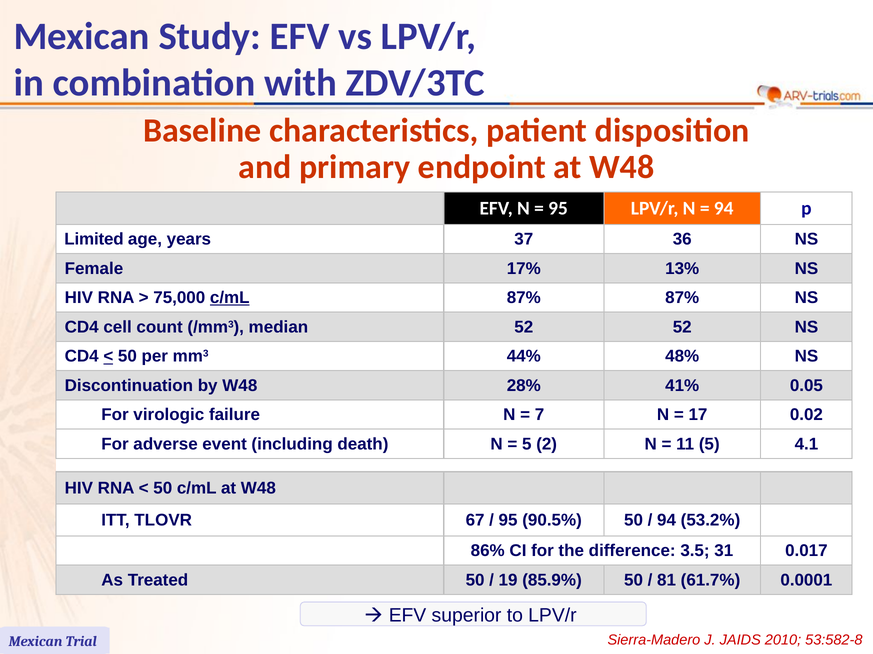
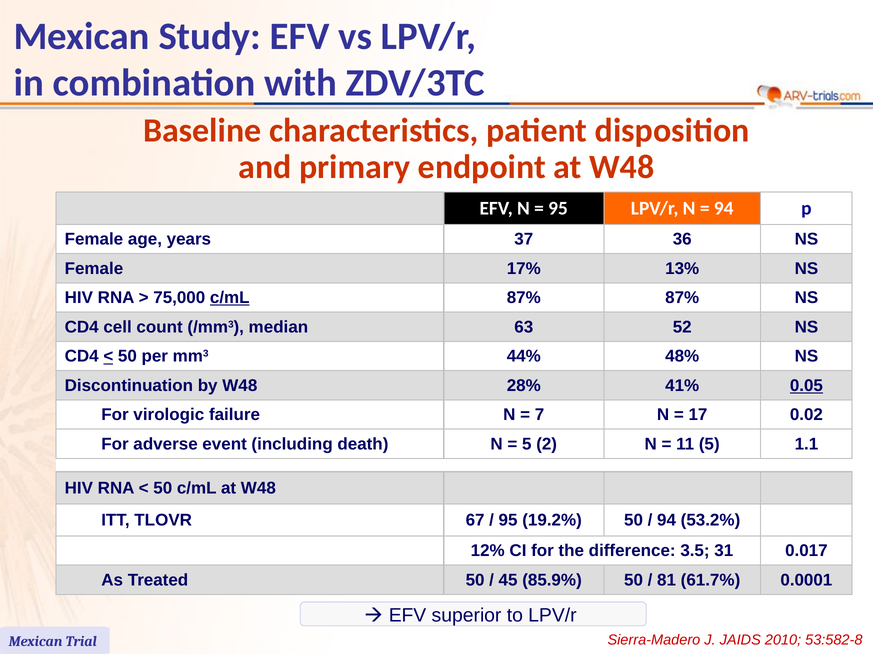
Limited at (94, 240): Limited -> Female
median 52: 52 -> 63
0.05 underline: none -> present
4.1: 4.1 -> 1.1
90.5%: 90.5% -> 19.2%
86%: 86% -> 12%
19: 19 -> 45
